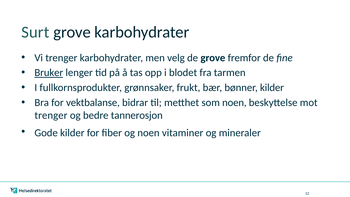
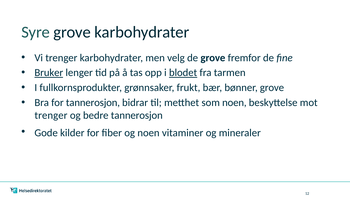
Surt: Surt -> Syre
blodet underline: none -> present
bønner kilder: kilder -> grove
for vektbalanse: vektbalanse -> tannerosjon
